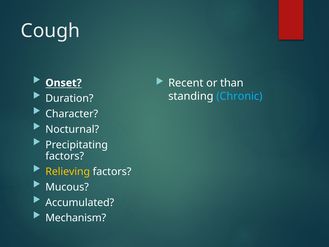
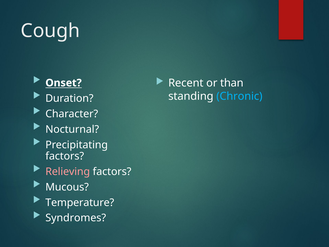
Relieving colour: yellow -> pink
Accumulated: Accumulated -> Temperature
Mechanism: Mechanism -> Syndromes
